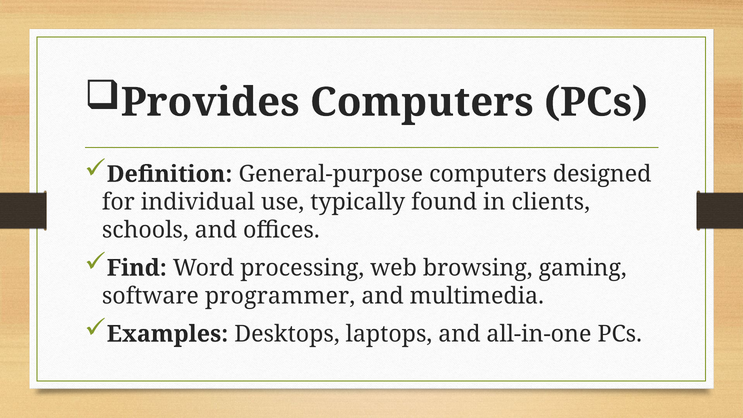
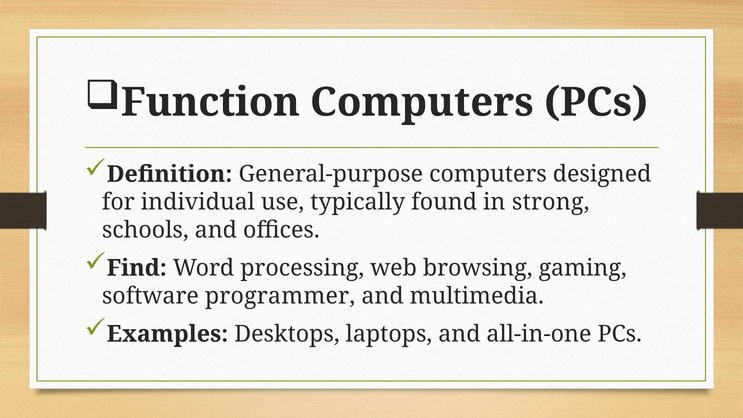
Provides: Provides -> Function
clients: clients -> strong
